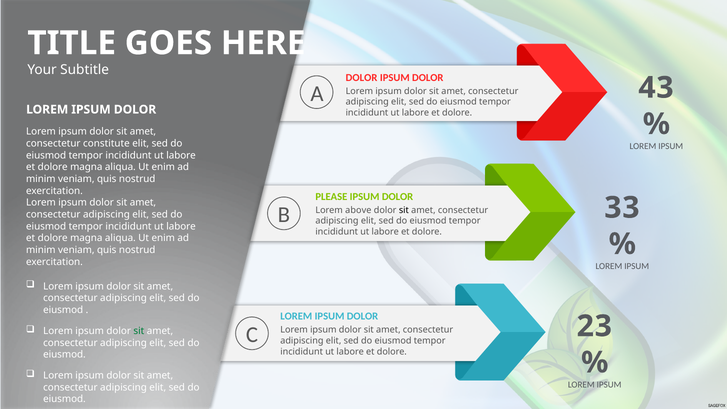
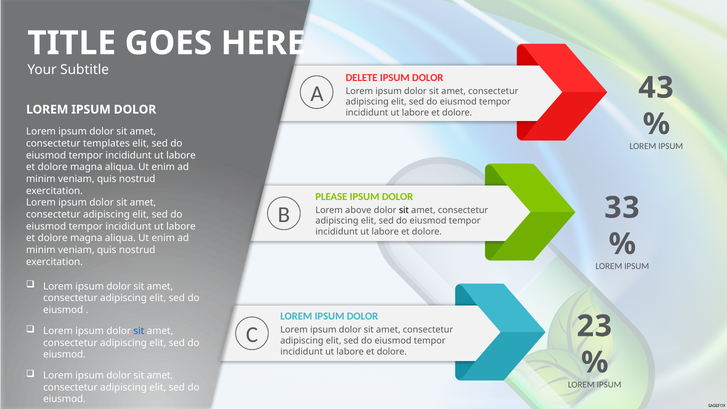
DOLOR at (362, 78): DOLOR -> DELETE
constitute: constitute -> templates
sit at (139, 331) colour: green -> blue
